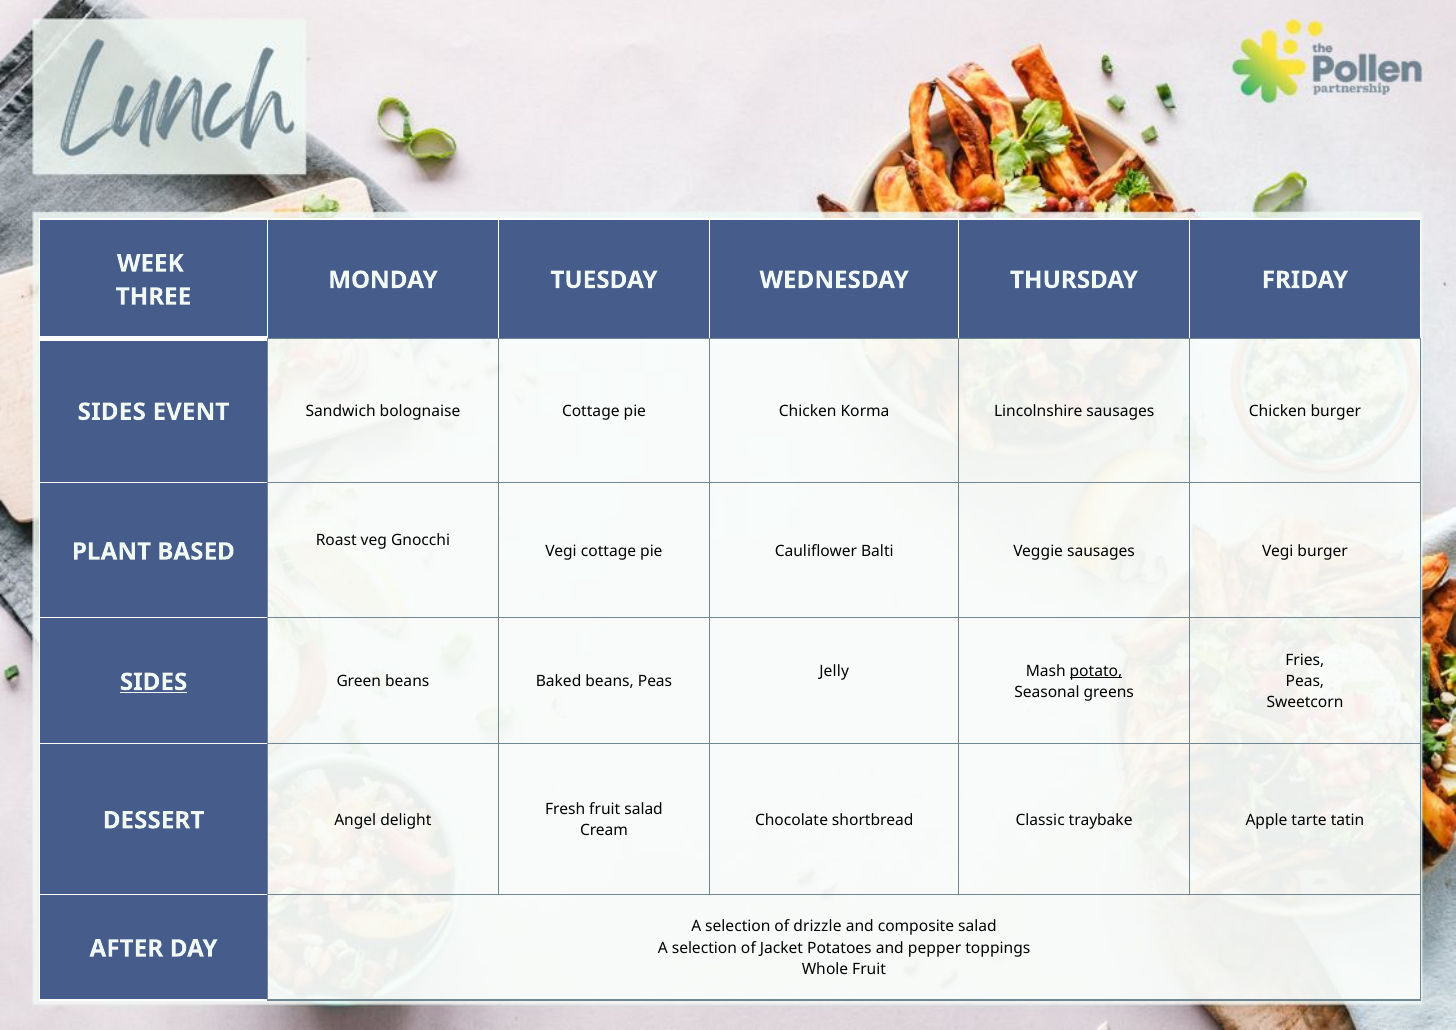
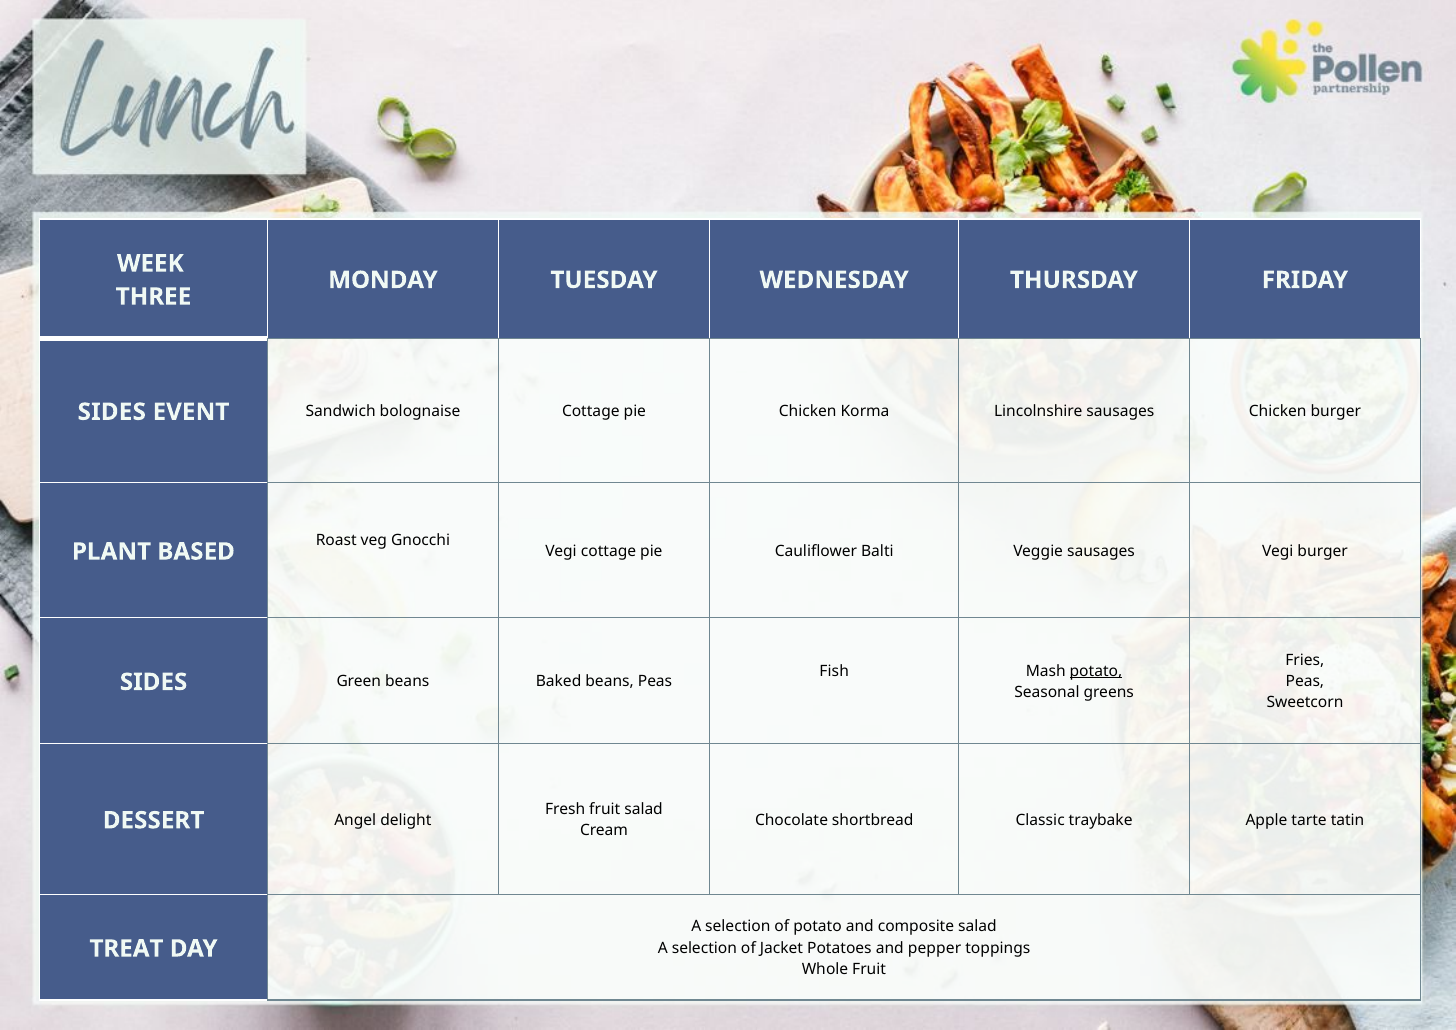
Jelly: Jelly -> Fish
SIDES at (154, 682) underline: present -> none
of drizzle: drizzle -> potato
AFTER: AFTER -> TREAT
